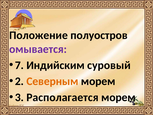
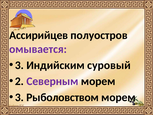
Положение: Положение -> Ассирийцев
7 at (19, 65): 7 -> 3
Северным colour: orange -> purple
Располагается: Располагается -> Рыболовством
